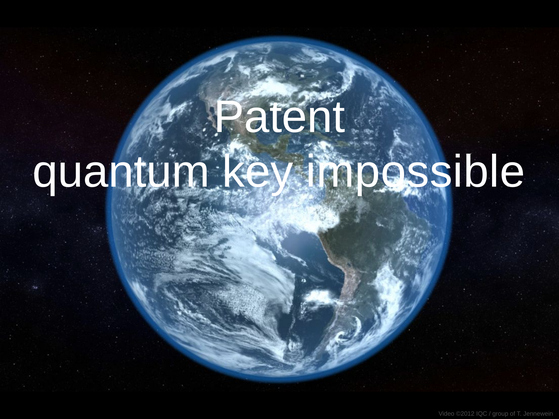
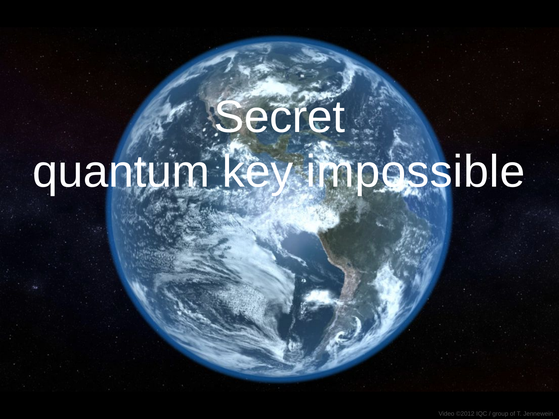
Patent: Patent -> Secret
